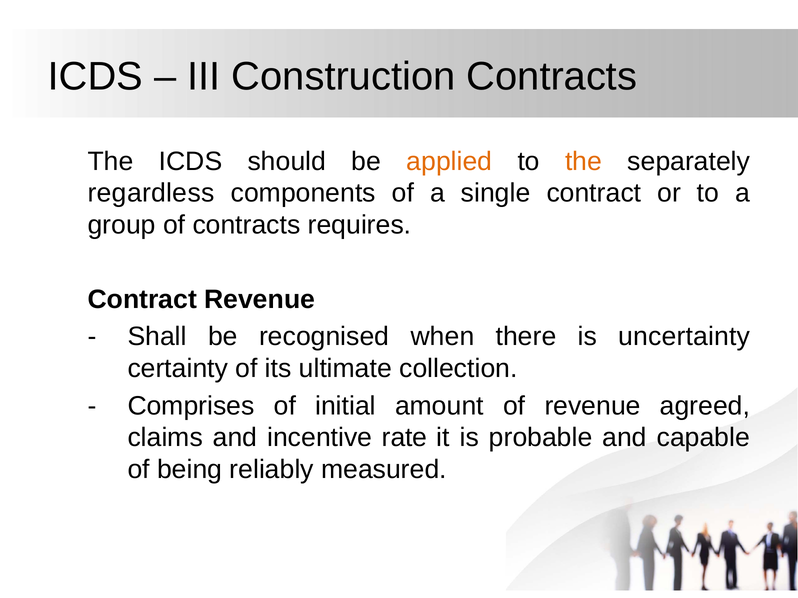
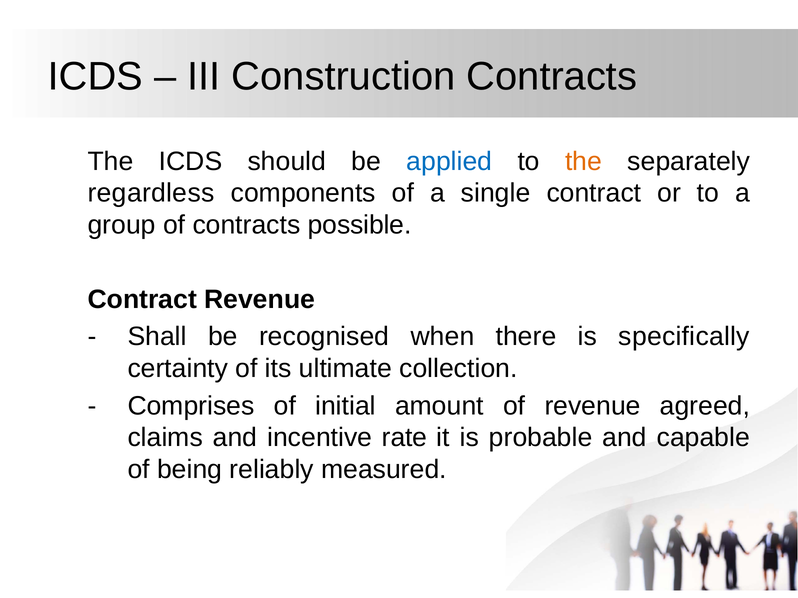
applied colour: orange -> blue
requires: requires -> possible
uncertainty: uncertainty -> specifically
